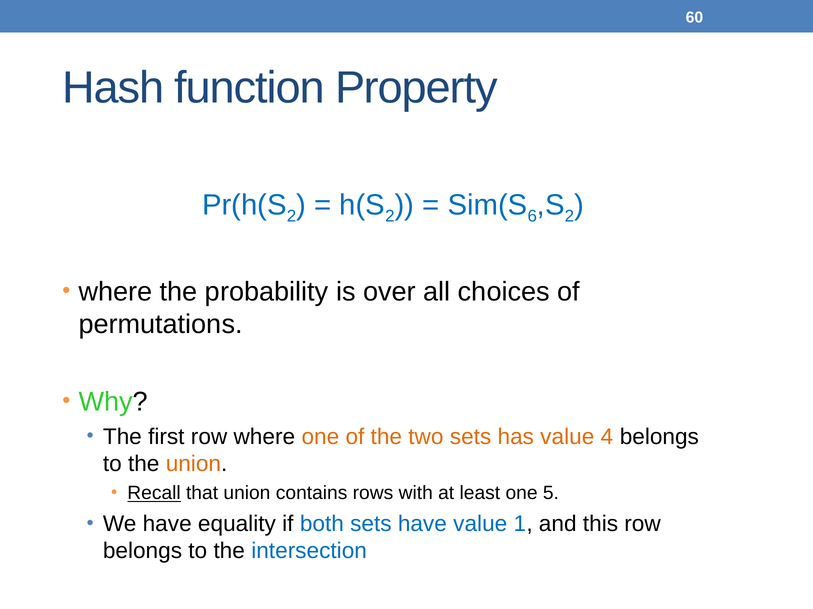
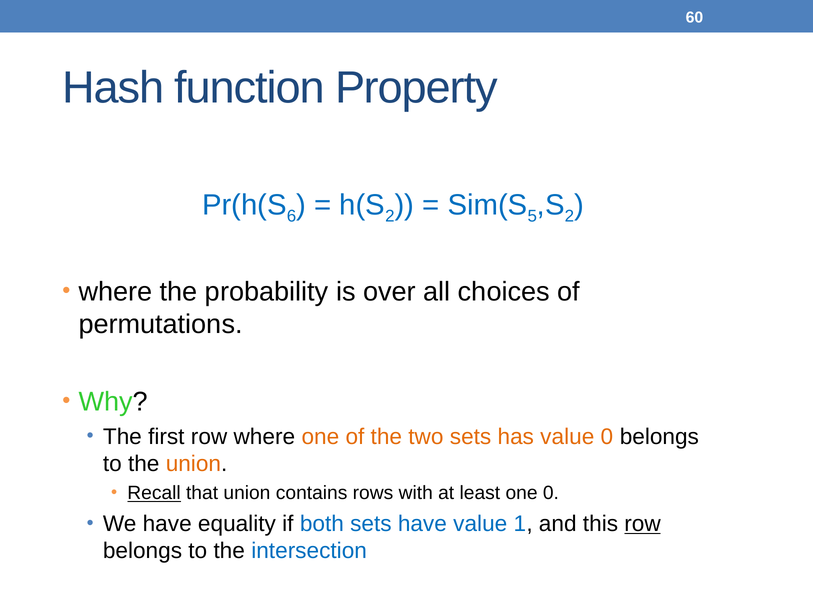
2 at (292, 217): 2 -> 6
6: 6 -> 5
value 4: 4 -> 0
one 5: 5 -> 0
row at (643, 524) underline: none -> present
